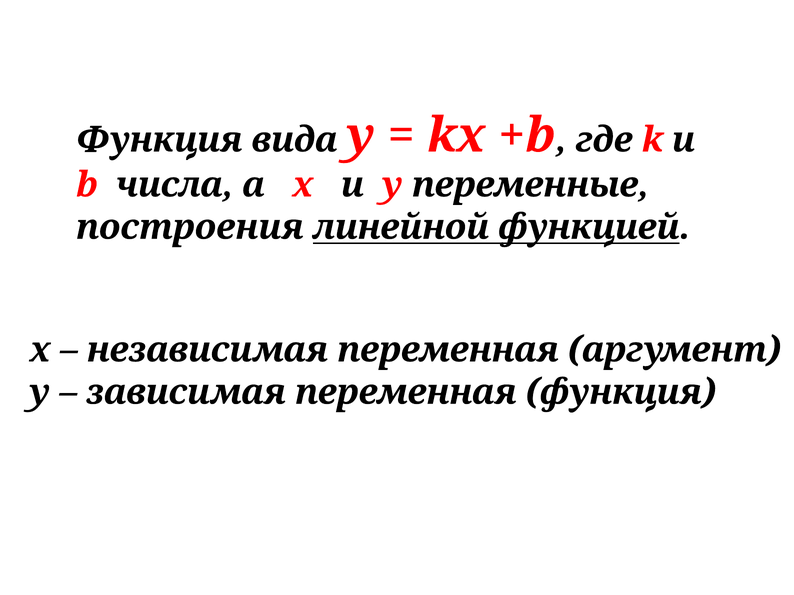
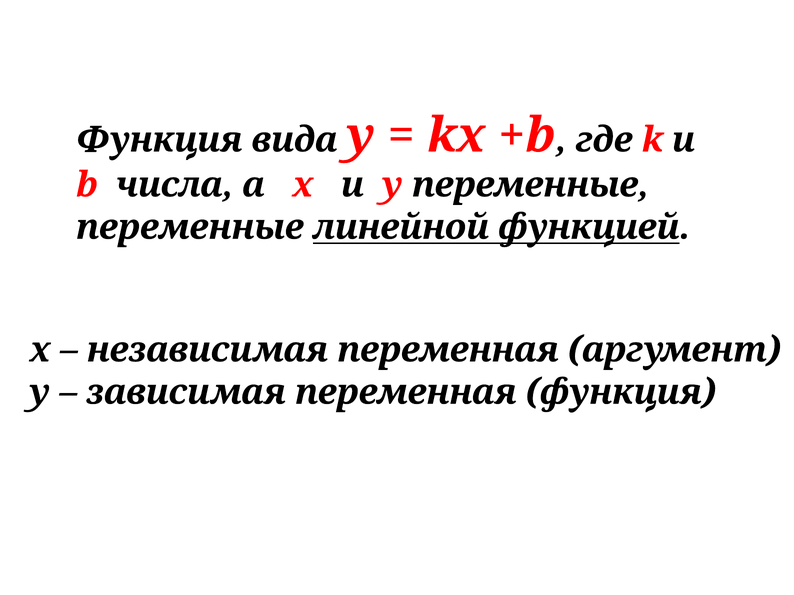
построения at (190, 227): построения -> переменные
